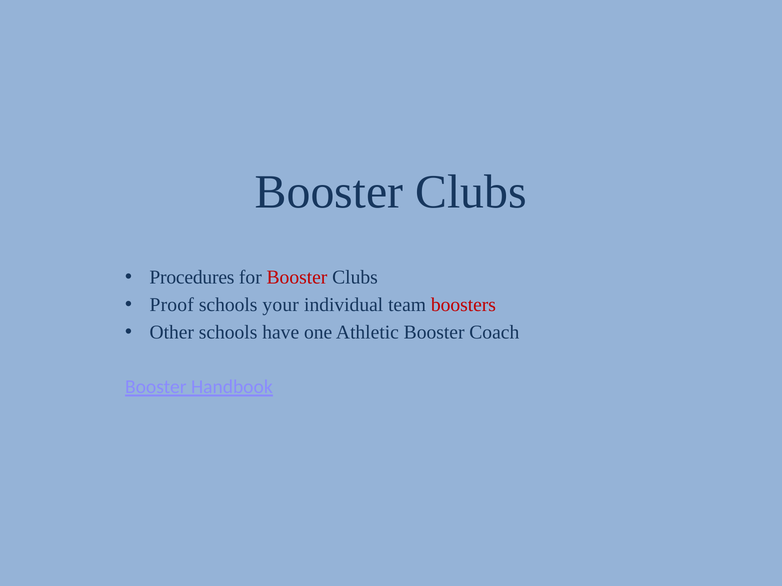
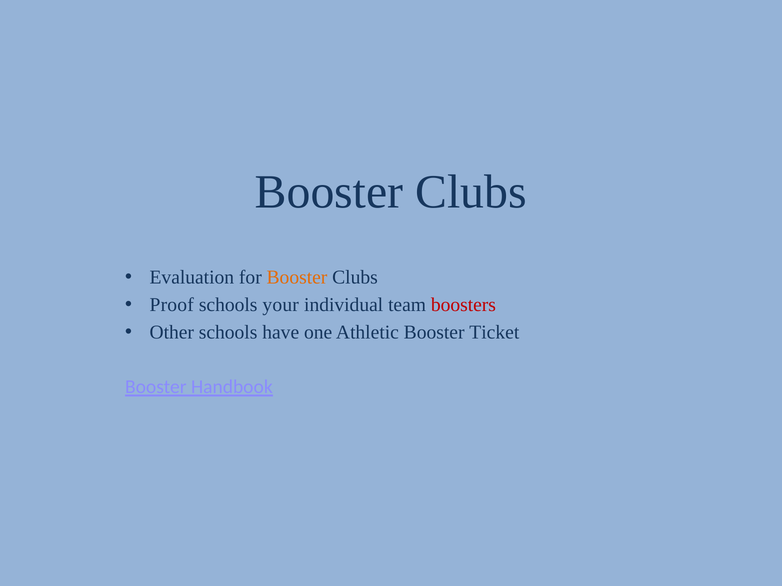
Procedures: Procedures -> Evaluation
Booster at (297, 278) colour: red -> orange
Coach: Coach -> Ticket
